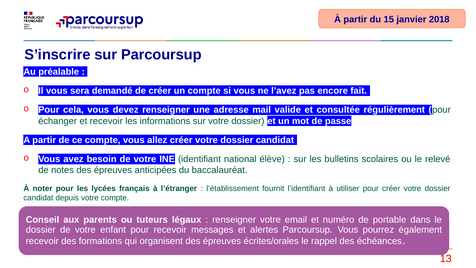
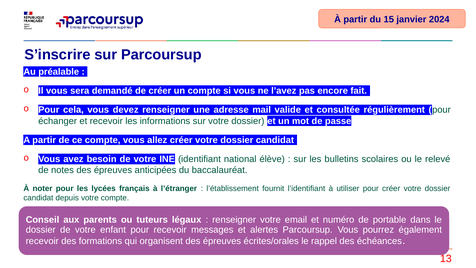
2018: 2018 -> 2024
